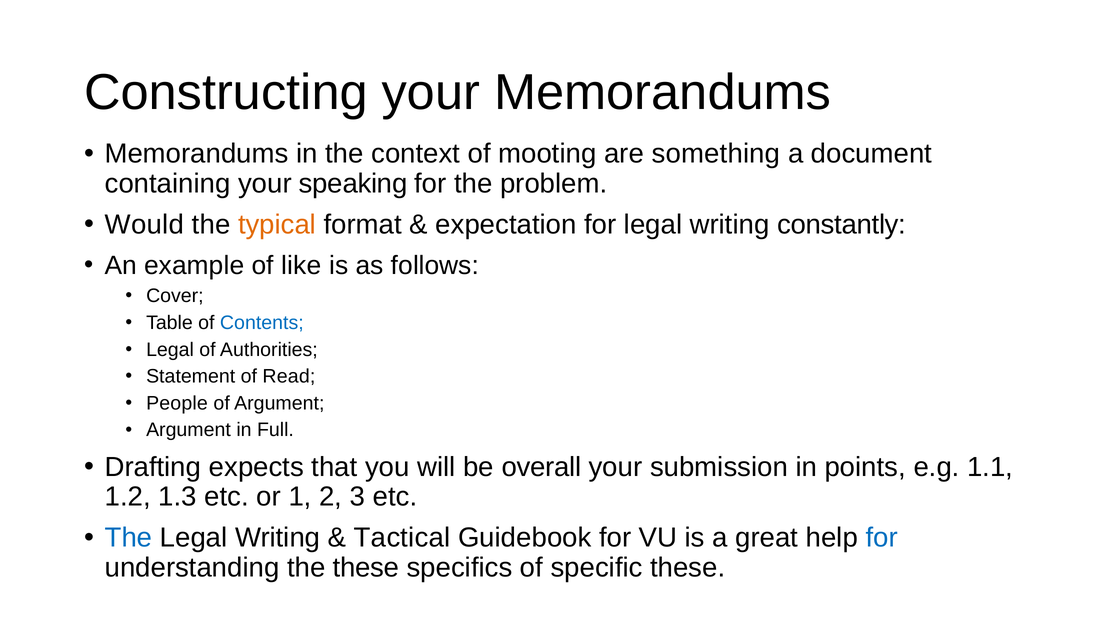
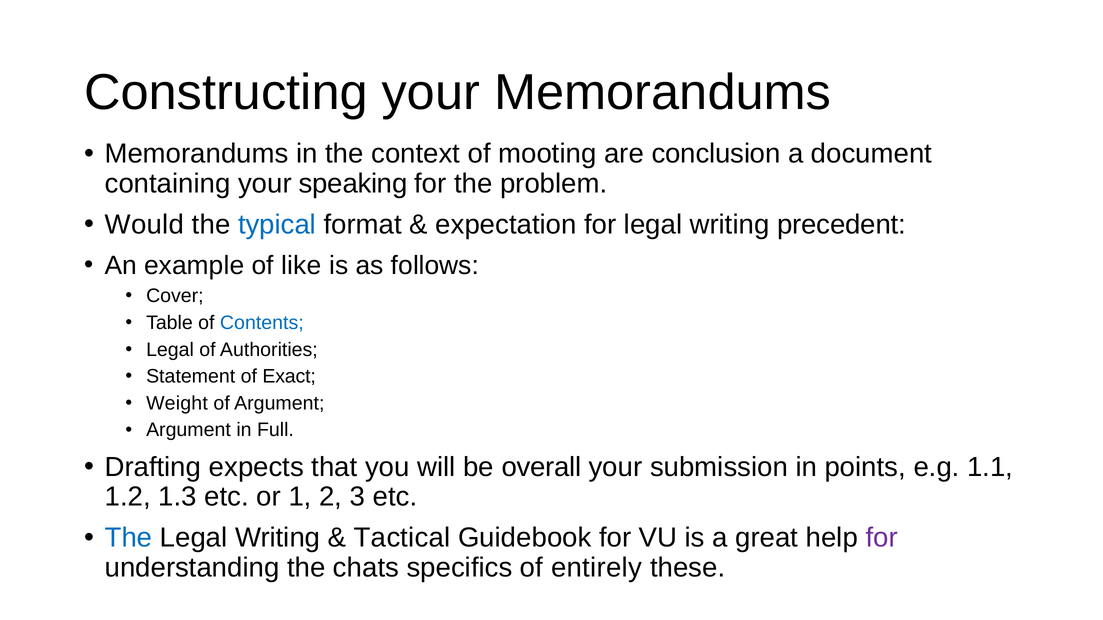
something: something -> conclusion
typical colour: orange -> blue
constantly: constantly -> precedent
Read: Read -> Exact
People: People -> Weight
for at (882, 538) colour: blue -> purple
the these: these -> chats
specific: specific -> entirely
